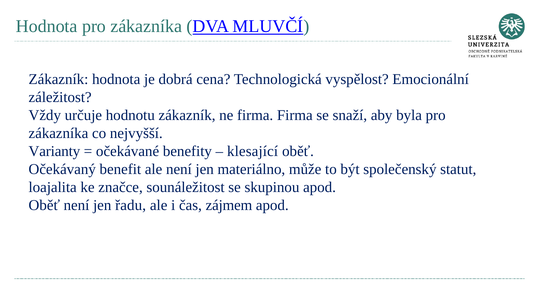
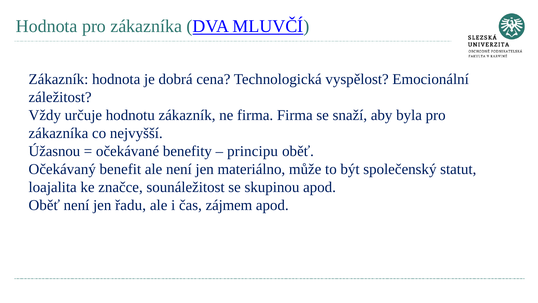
Varianty: Varianty -> Úžasnou
klesající: klesající -> principu
